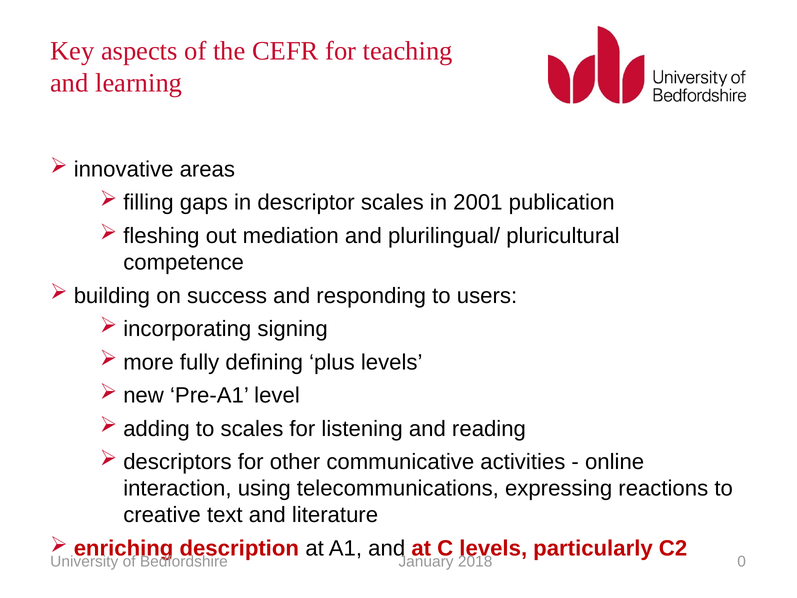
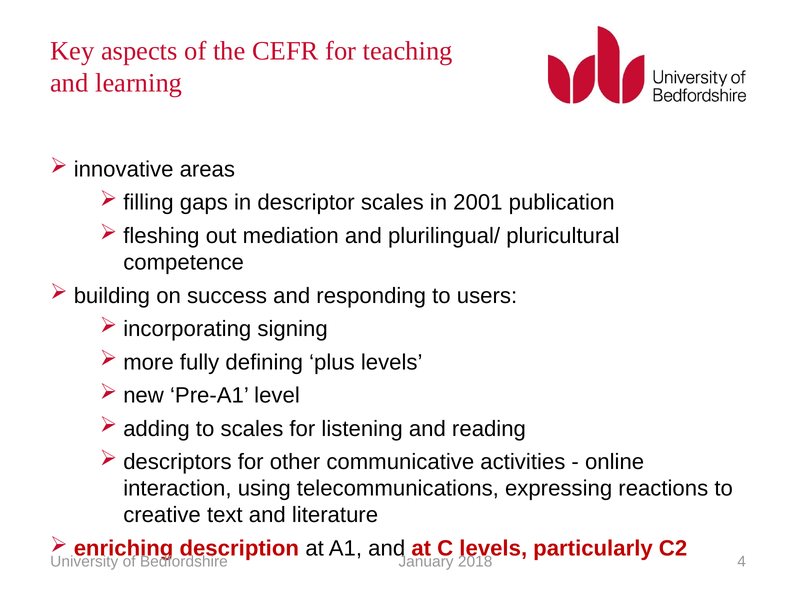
0: 0 -> 4
